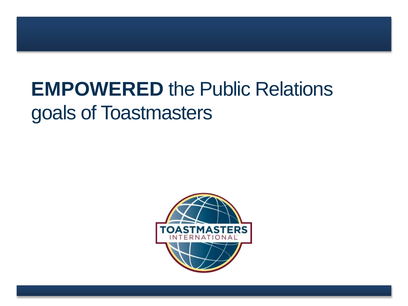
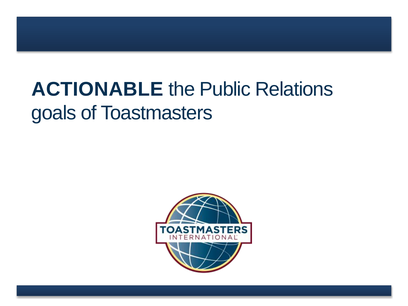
EMPOWERED: EMPOWERED -> ACTIONABLE
